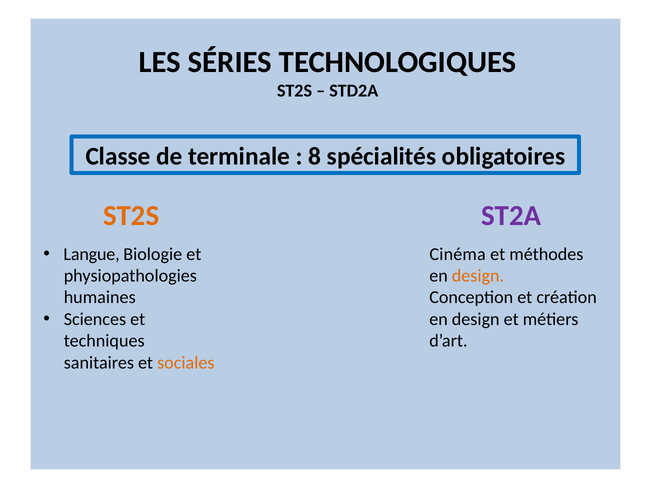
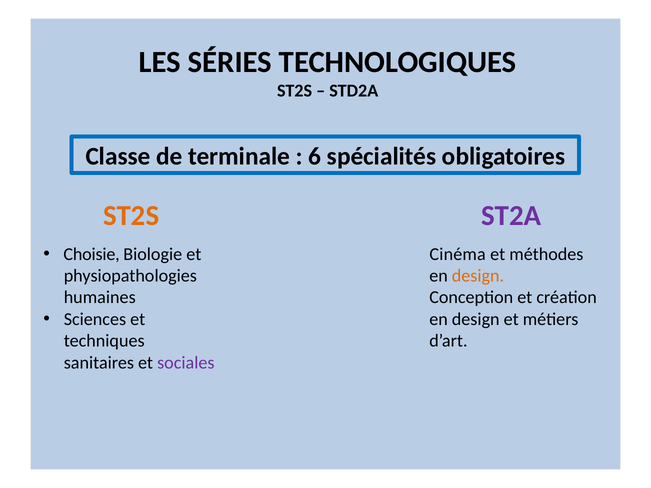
8: 8 -> 6
Langue: Langue -> Choisie
sociales colour: orange -> purple
